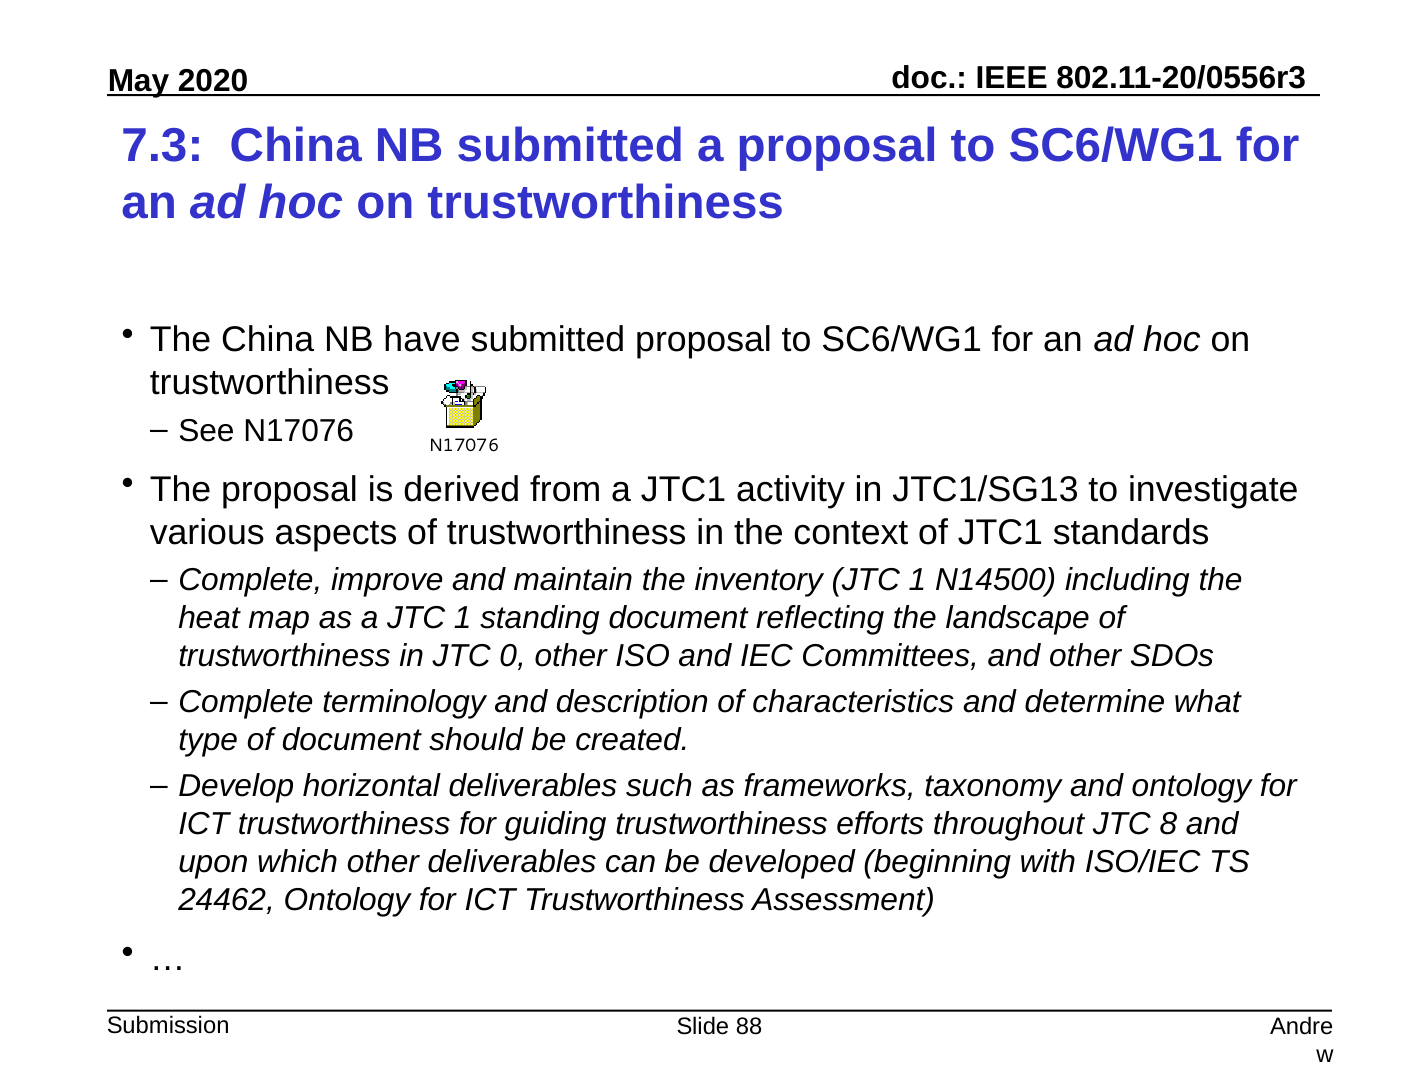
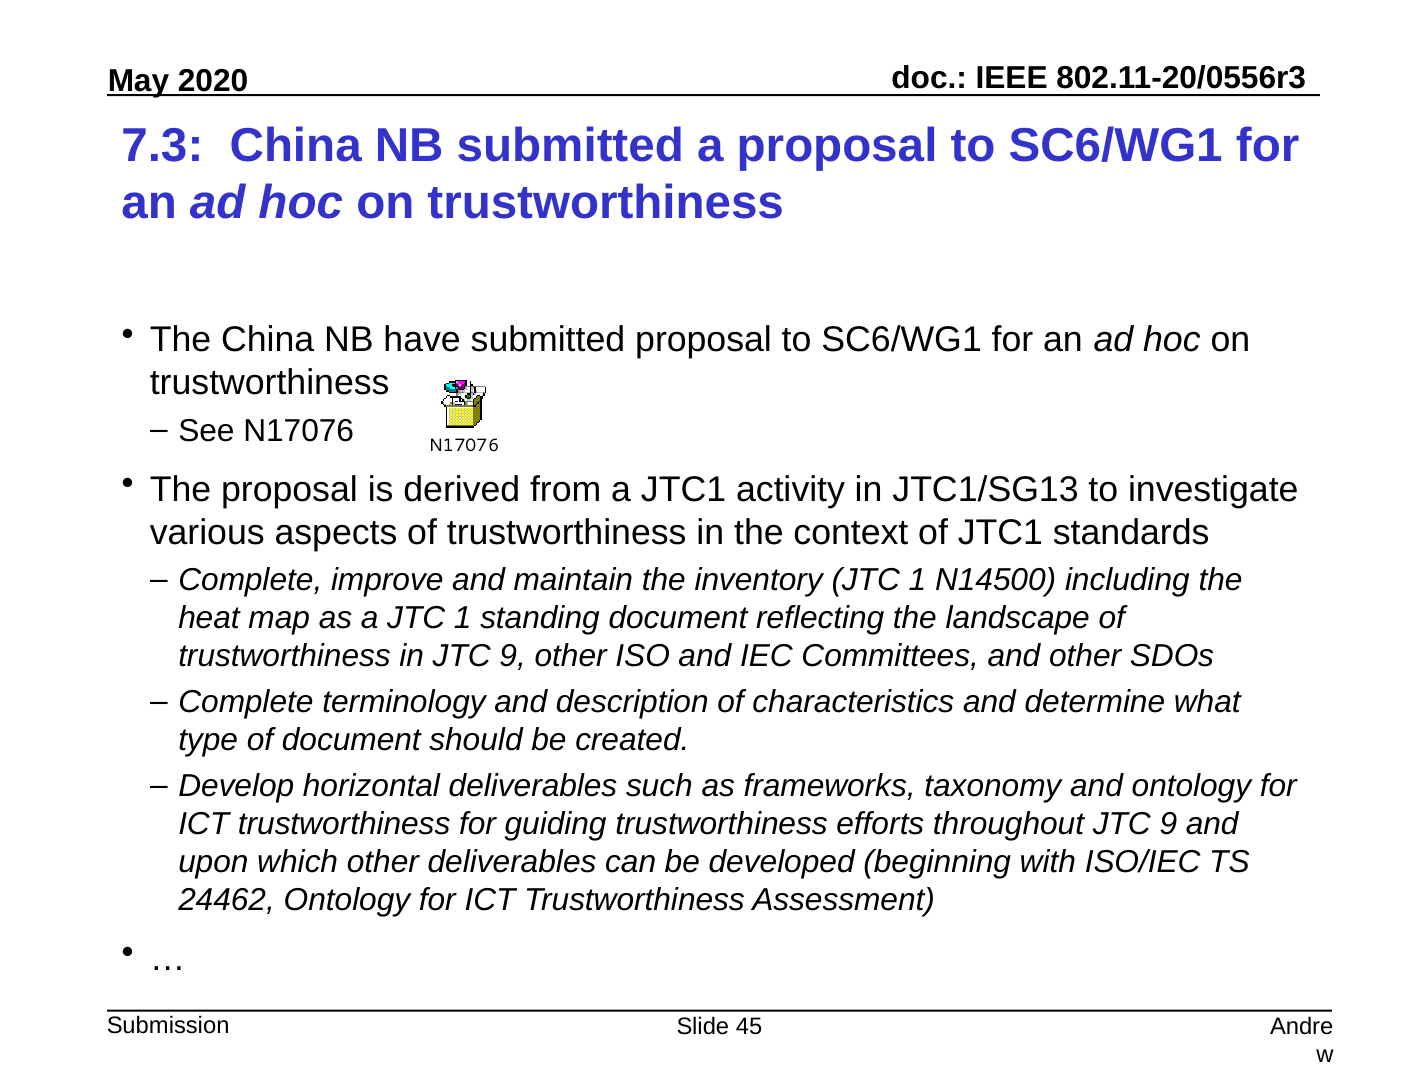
in JTC 0: 0 -> 9
throughout JTC 8: 8 -> 9
88: 88 -> 45
